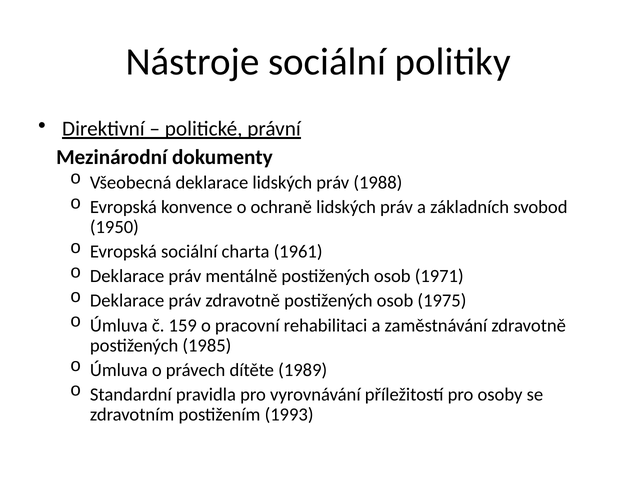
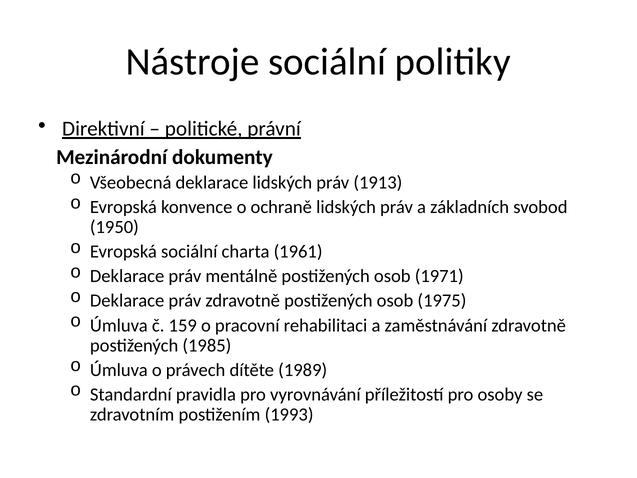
1988: 1988 -> 1913
